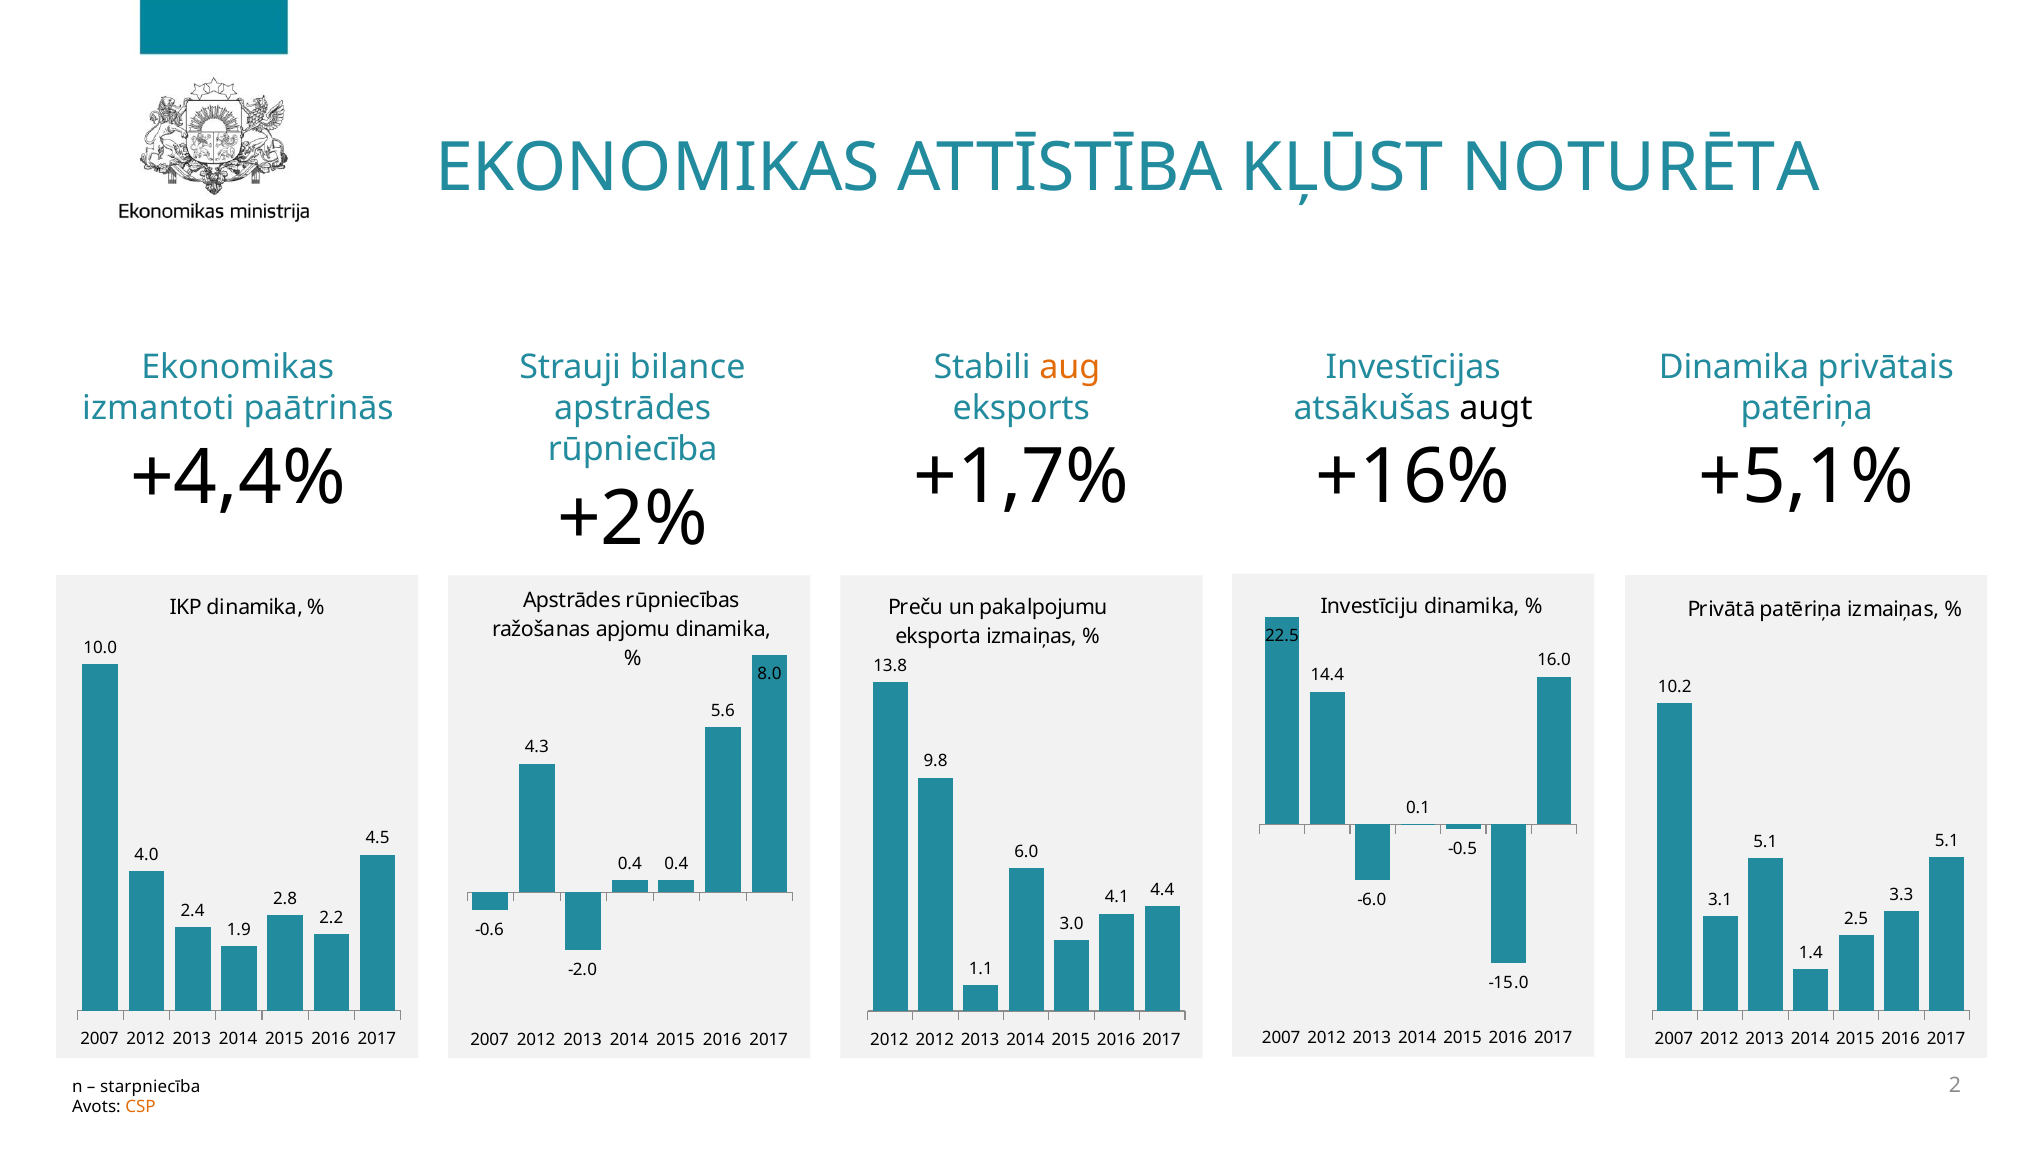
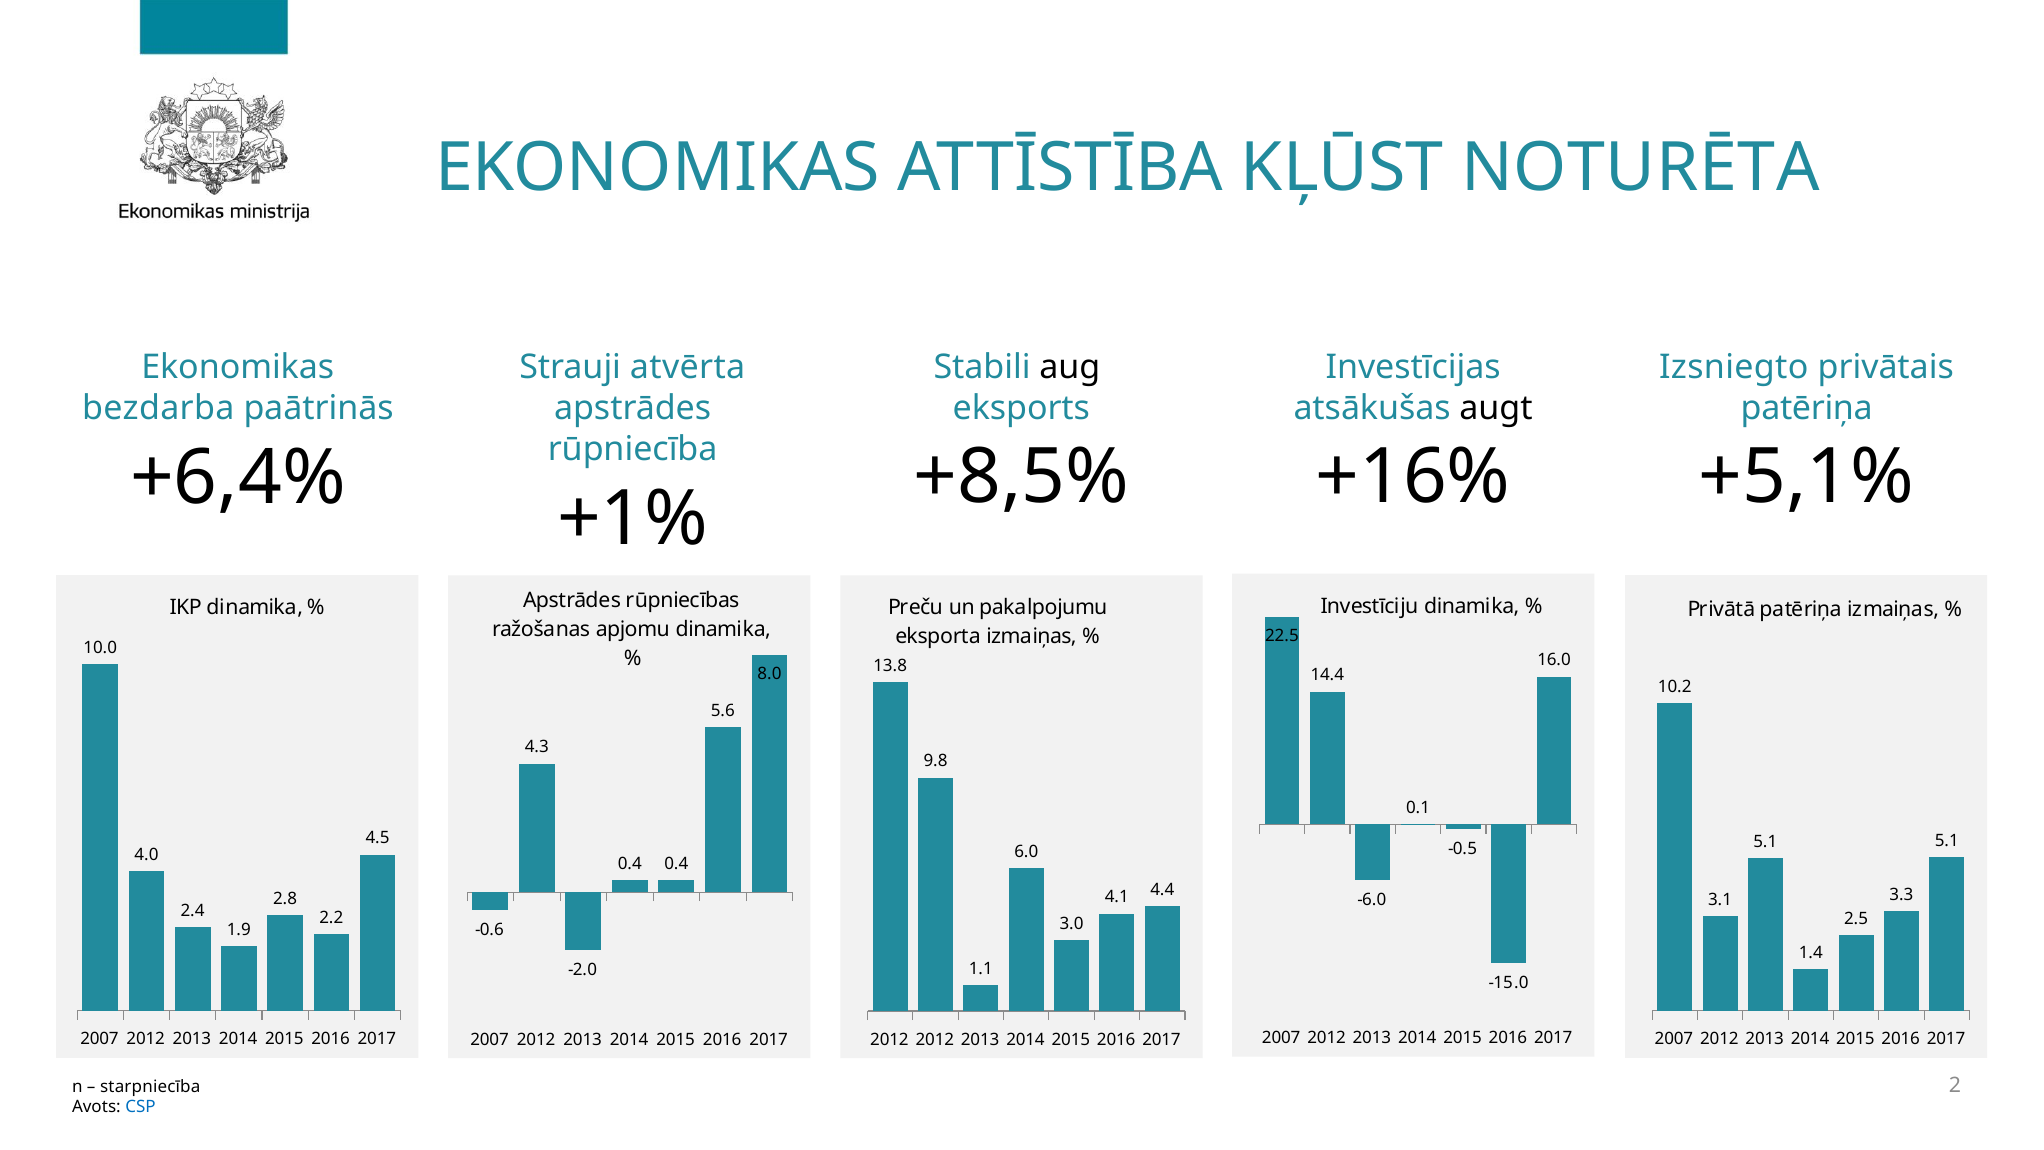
aug colour: orange -> black
Dinamika at (1734, 367): Dinamika -> Izsniegto
bilance: bilance -> atvērta
izmantoti: izmantoti -> bezdarba
+1,7%: +1,7% -> +8,5%
+4,4%: +4,4% -> +6,4%
+2%: +2% -> +1%
CSP colour: orange -> blue
